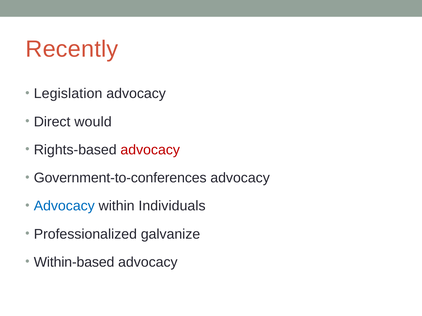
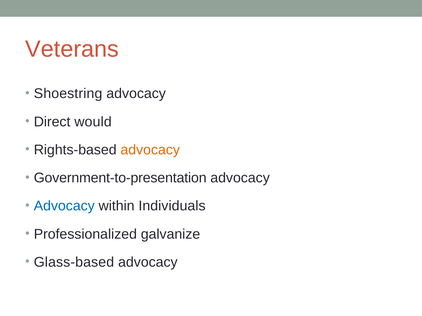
Recently: Recently -> Veterans
Legislation: Legislation -> Shoestring
advocacy at (150, 150) colour: red -> orange
Government-to-conferences: Government-to-conferences -> Government-to-presentation
Within-based: Within-based -> Glass-based
